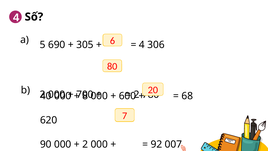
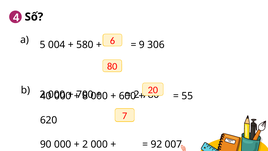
690: 690 -> 004
305: 305 -> 580
4 at (142, 45): 4 -> 9
68: 68 -> 55
